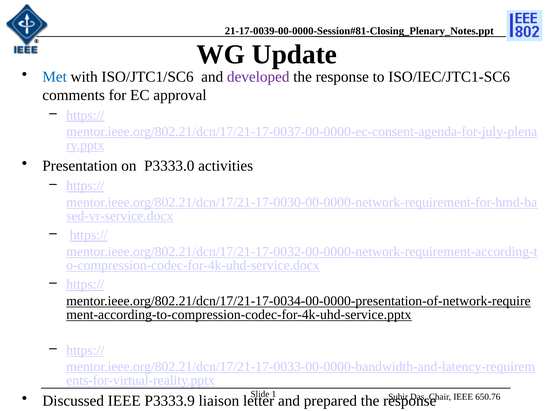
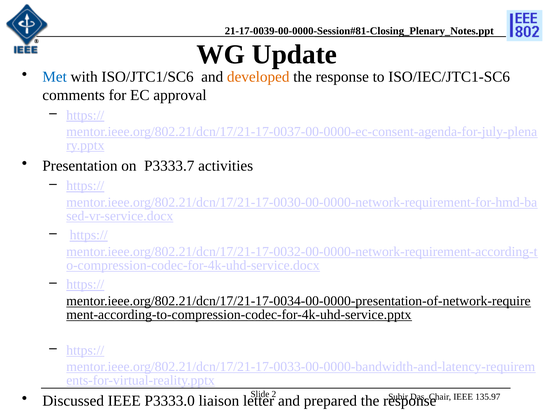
developed colour: purple -> orange
P3333.0: P3333.0 -> P3333.7
1: 1 -> 2
650.76: 650.76 -> 135.97
P3333.9: P3333.9 -> P3333.0
